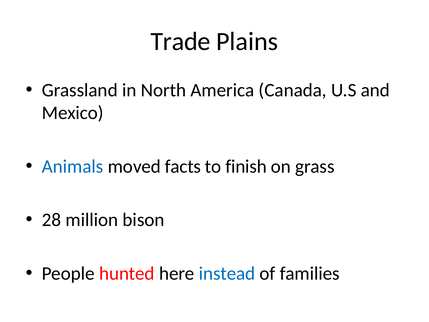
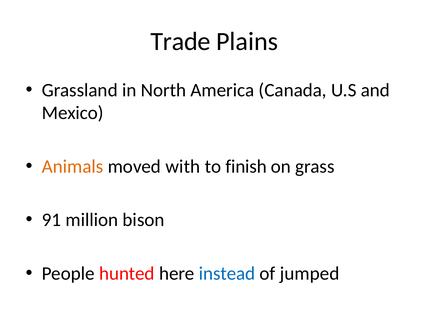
Animals colour: blue -> orange
facts: facts -> with
28: 28 -> 91
families: families -> jumped
